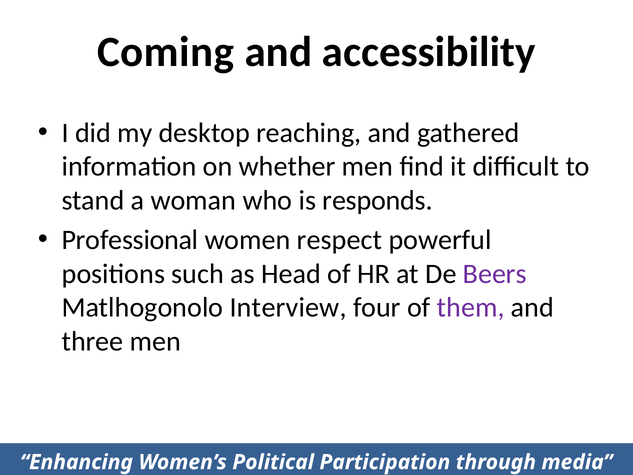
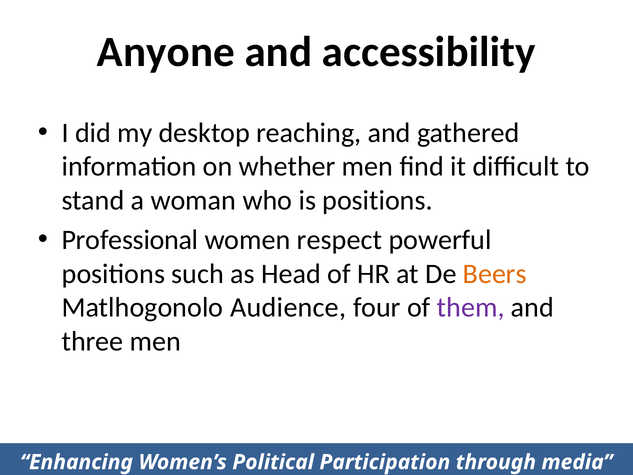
Coming: Coming -> Anyone
is responds: responds -> positions
Beers colour: purple -> orange
Interview: Interview -> Audience
